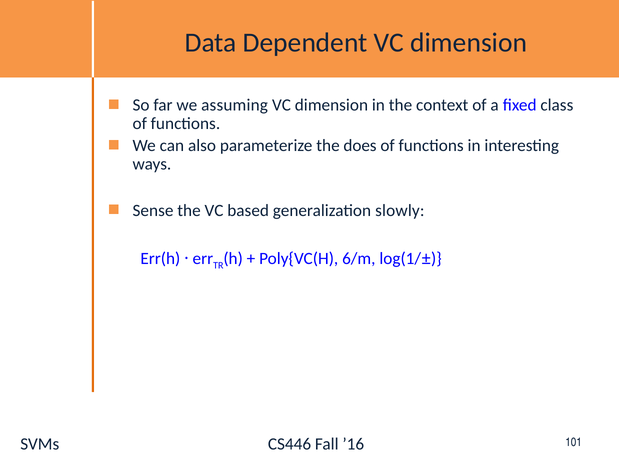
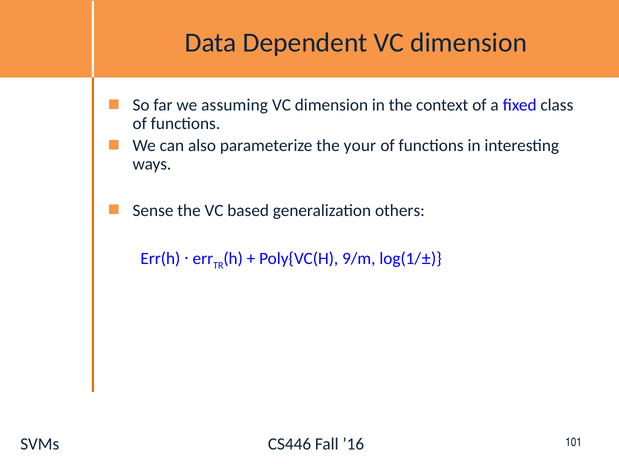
does: does -> your
slowly: slowly -> others
6/m: 6/m -> 9/m
